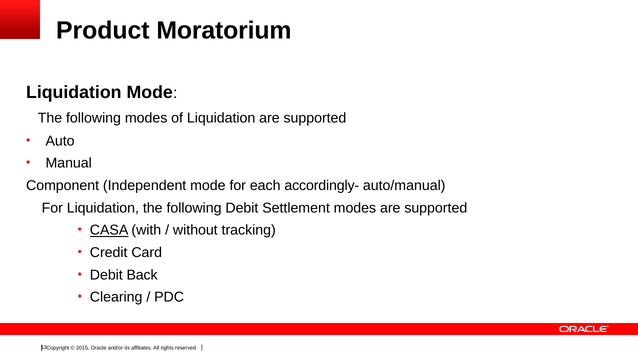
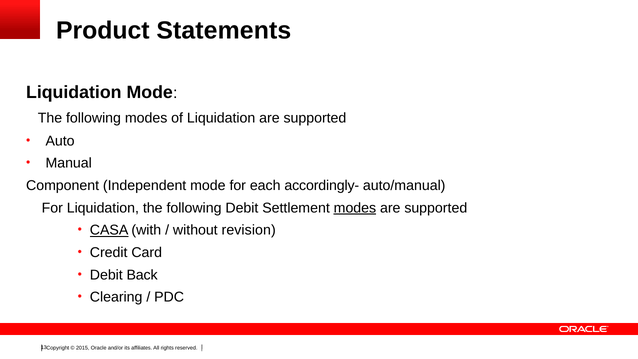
Moratorium: Moratorium -> Statements
modes at (355, 208) underline: none -> present
tracking: tracking -> revision
